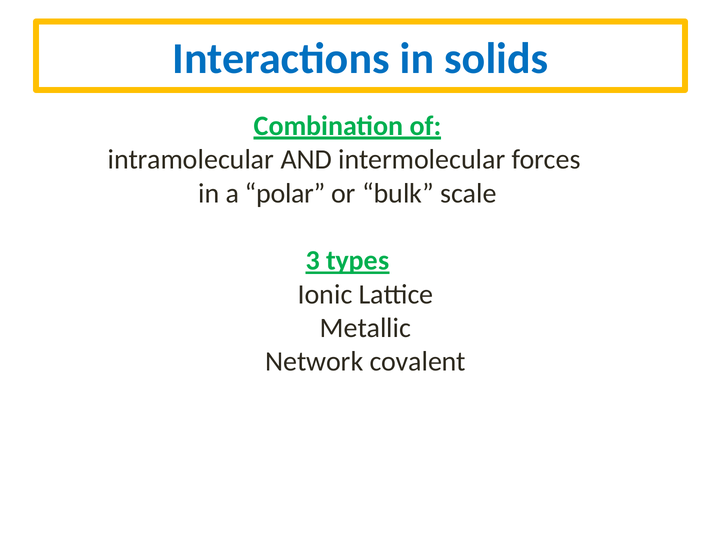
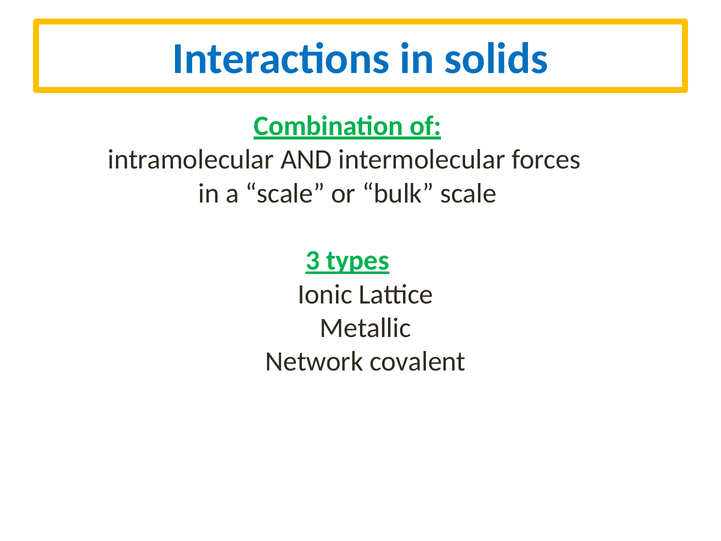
a polar: polar -> scale
